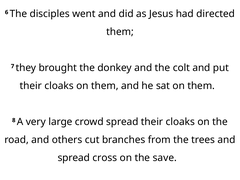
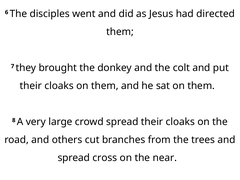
save: save -> near
